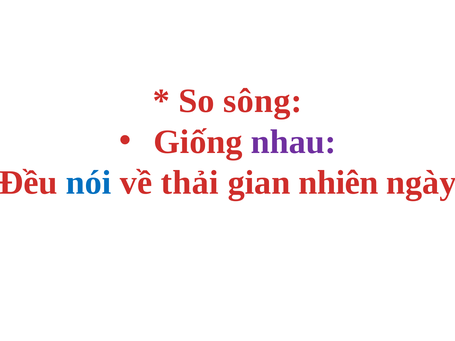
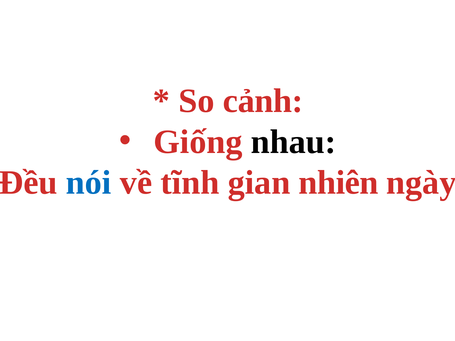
sông: sông -> cảnh
nhau colour: purple -> black
thải: thải -> tĩnh
